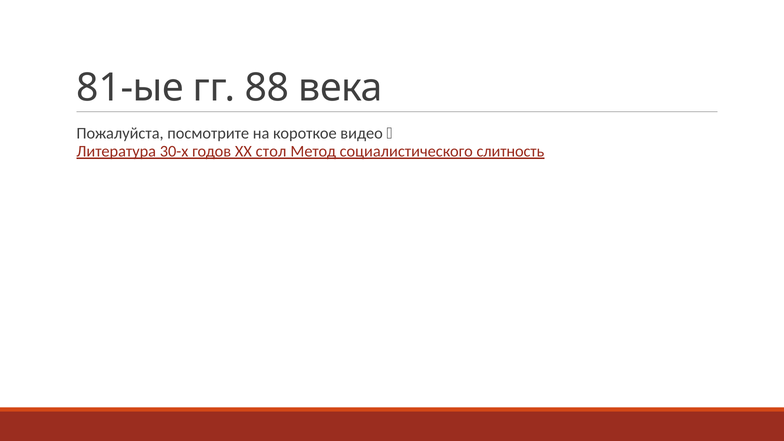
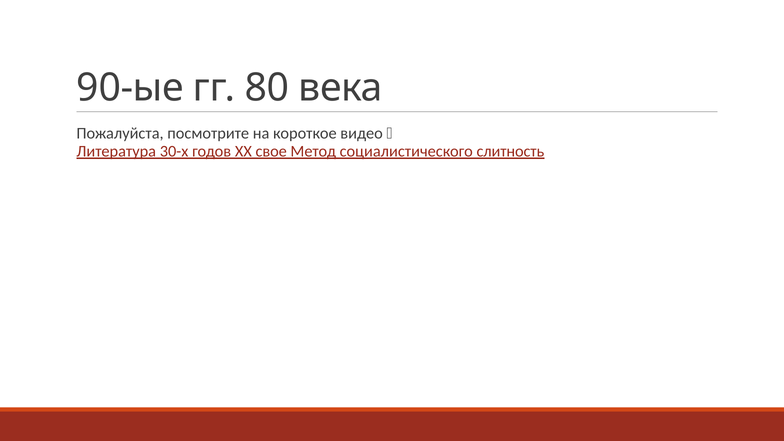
81-ые: 81-ые -> 90-ые
88: 88 -> 80
стол: стол -> свое
